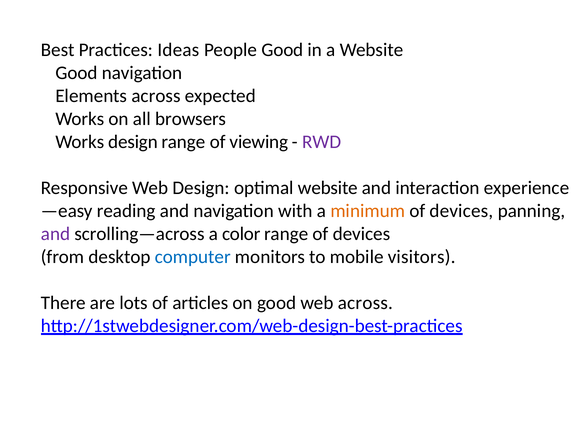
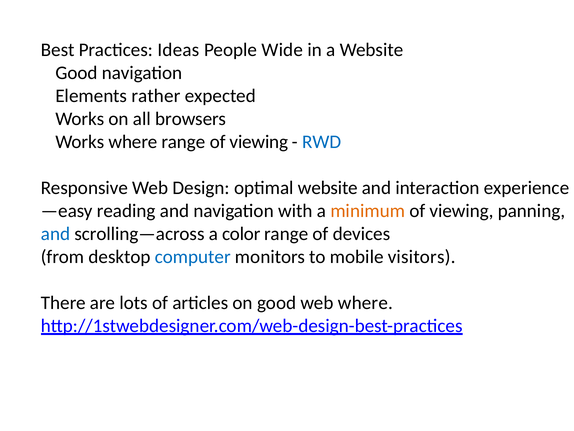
People Good: Good -> Wide
Elements across: across -> rather
Works design: design -> where
RWD colour: purple -> blue
devices at (461, 211): devices -> viewing
and at (56, 234) colour: purple -> blue
web across: across -> where
